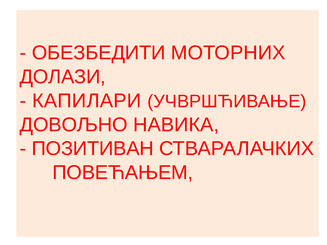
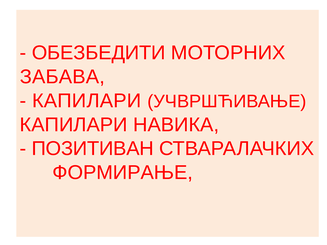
ДОЛАЗИ: ДОЛАЗИ -> ЗАБАВА
ДОВОЉНО at (74, 125): ДОВОЉНО -> КАПИЛАРИ
ПОВЕЋАЊЕМ: ПОВЕЋАЊЕМ -> ФОРМИРАЊЕ
